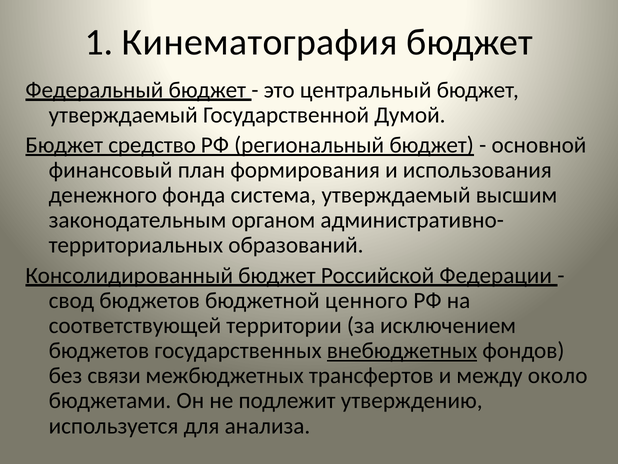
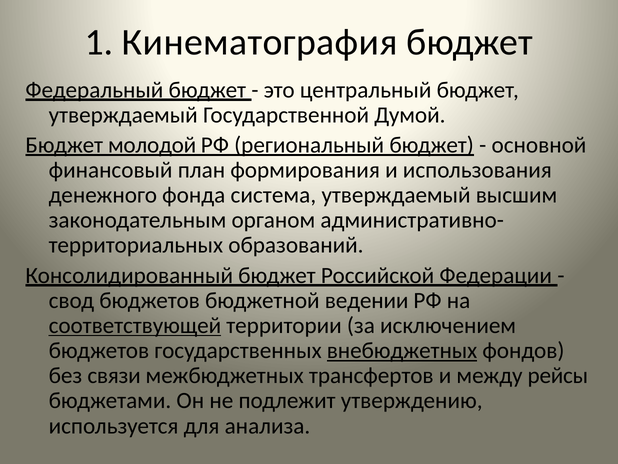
средство: средство -> молодой
ценного: ценного -> ведении
соответствующей underline: none -> present
около: около -> рейсы
